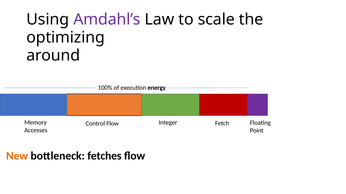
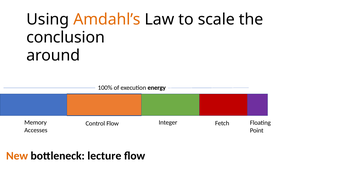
Amdahl’s colour: purple -> orange
optimizing: optimizing -> conclusion
fetches: fetches -> lecture
